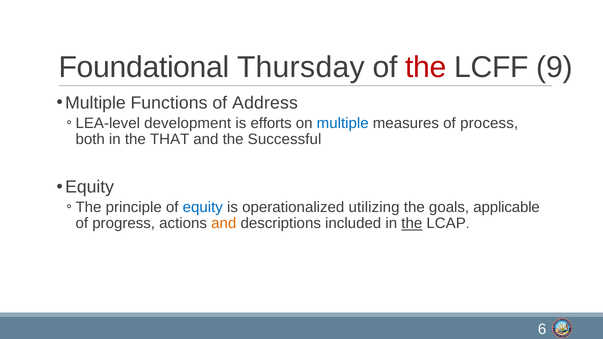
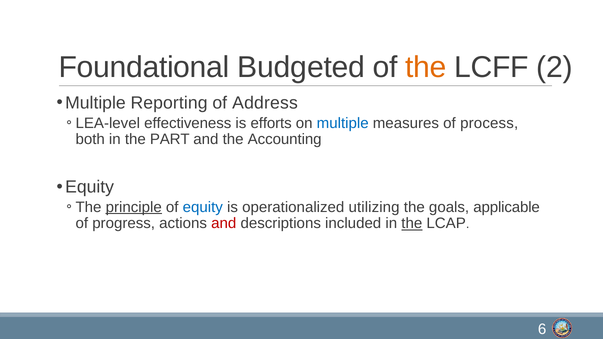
Thursday: Thursday -> Budgeted
the at (426, 68) colour: red -> orange
9: 9 -> 2
Functions: Functions -> Reporting
development: development -> effectiveness
THAT: THAT -> PART
Successful: Successful -> Accounting
principle underline: none -> present
and at (224, 224) colour: orange -> red
